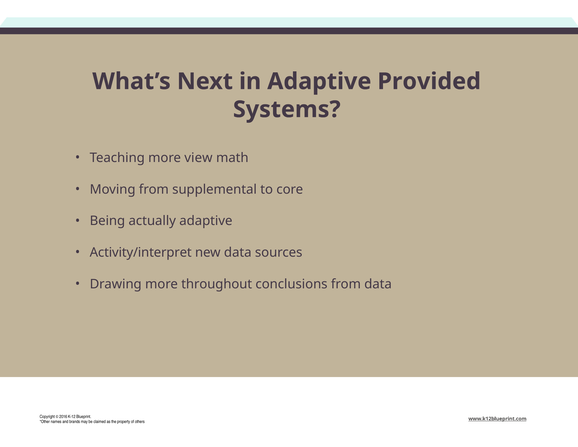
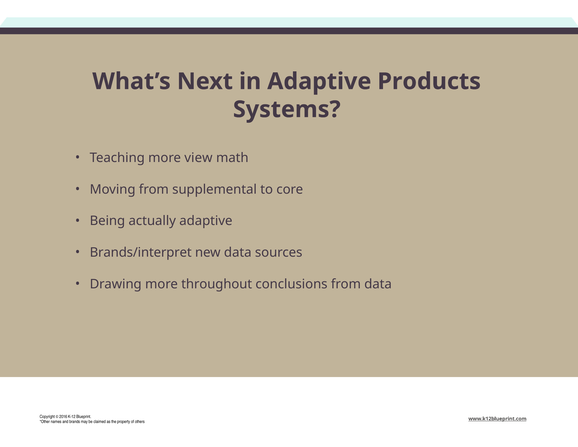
Provided: Provided -> Products
Activity/interpret: Activity/interpret -> Brands/interpret
